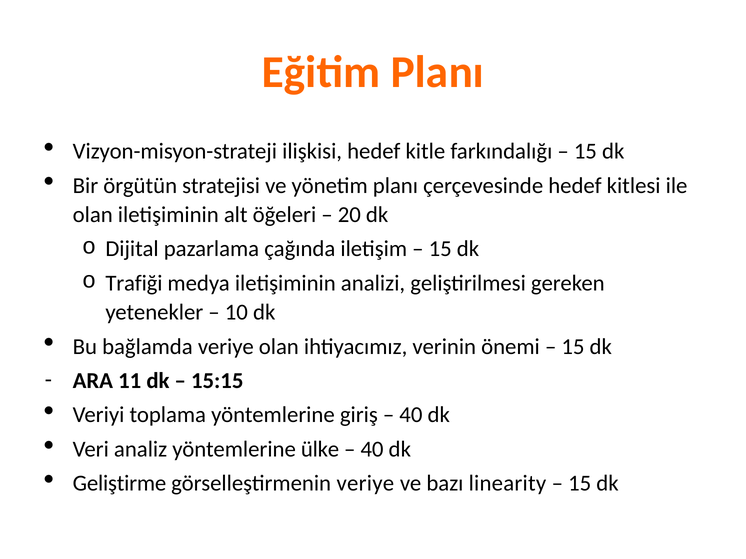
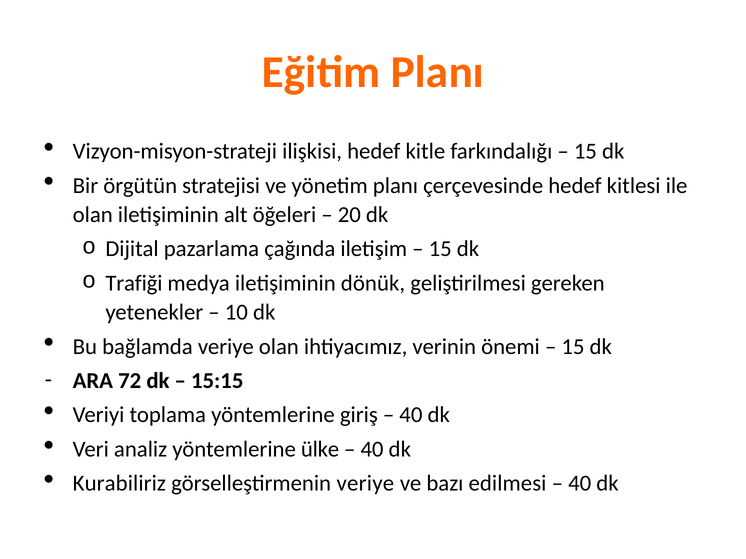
analizi: analizi -> dönük
11: 11 -> 72
Geliştirme: Geliştirme -> Kurabiliriz
linearity: linearity -> edilmesi
15 at (580, 484): 15 -> 40
